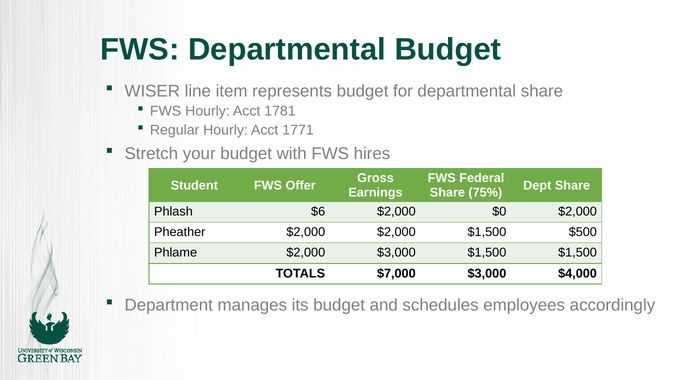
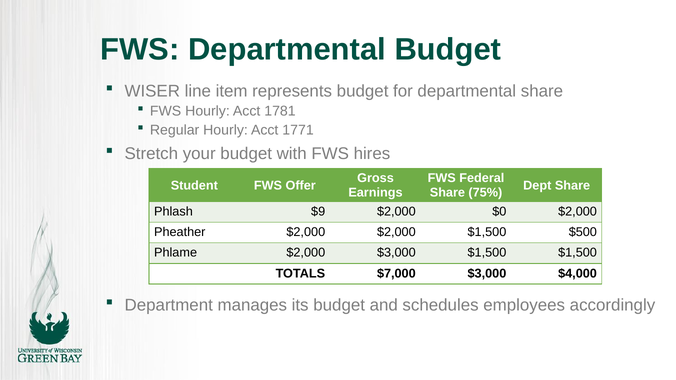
$6: $6 -> $9
